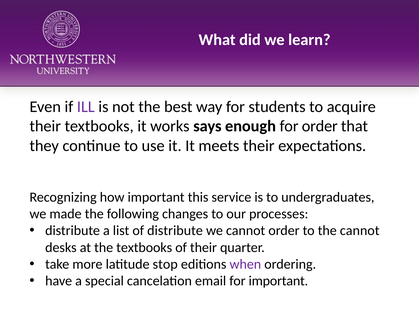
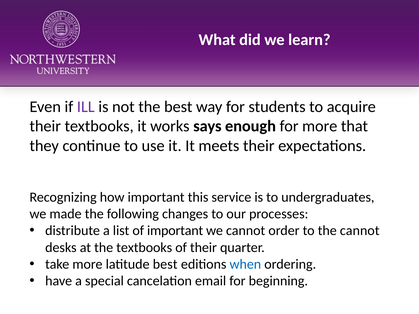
for order: order -> more
of distribute: distribute -> important
latitude stop: stop -> best
when colour: purple -> blue
for important: important -> beginning
